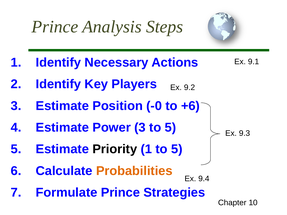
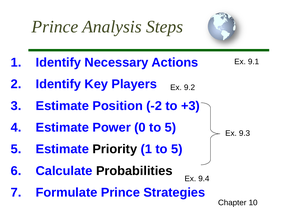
-0: -0 -> -2
+6: +6 -> +3
Power 3: 3 -> 0
Probabilities colour: orange -> black
